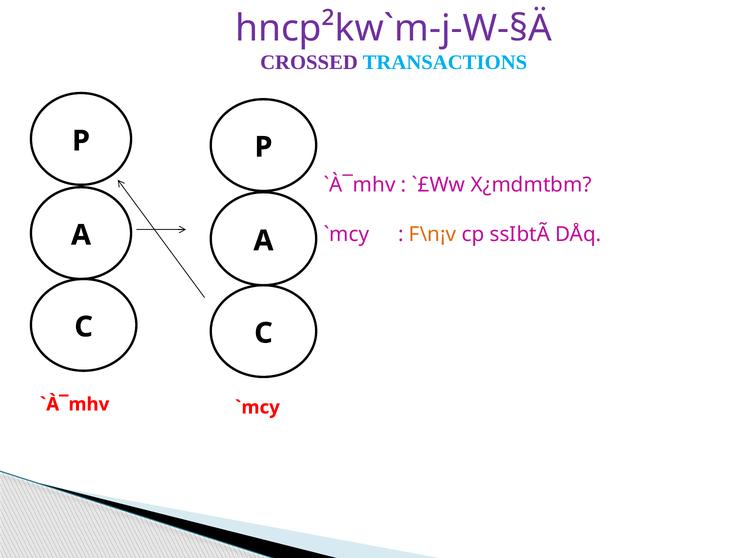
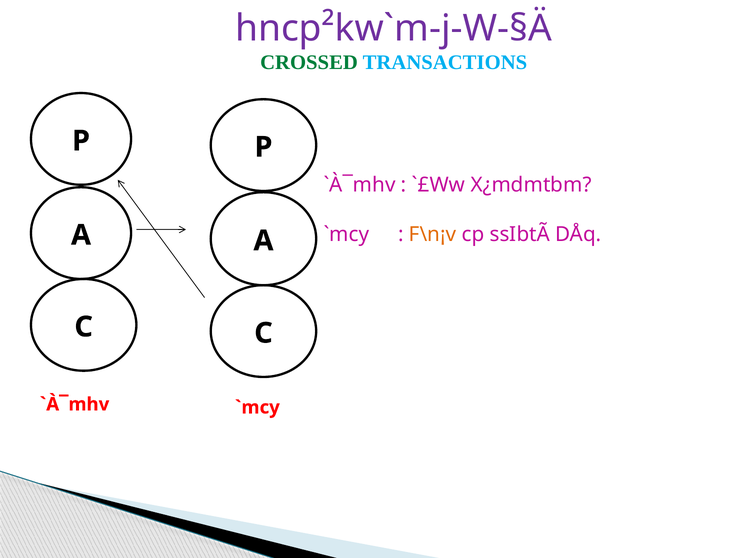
CROSSED colour: purple -> green
